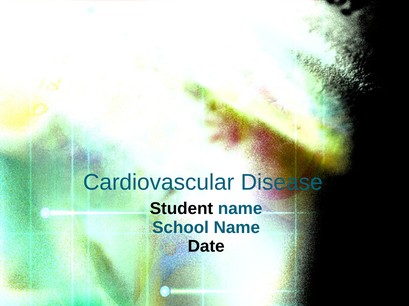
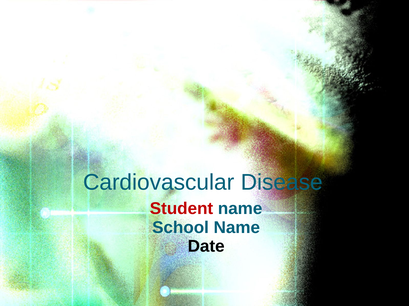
Student colour: black -> red
